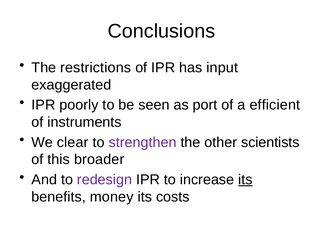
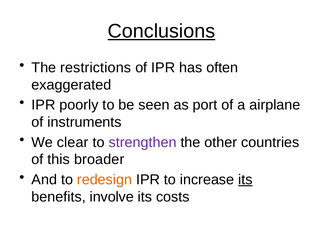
Conclusions underline: none -> present
input: input -> often
efficient: efficient -> airplane
scientists: scientists -> countries
redesign colour: purple -> orange
money: money -> involve
